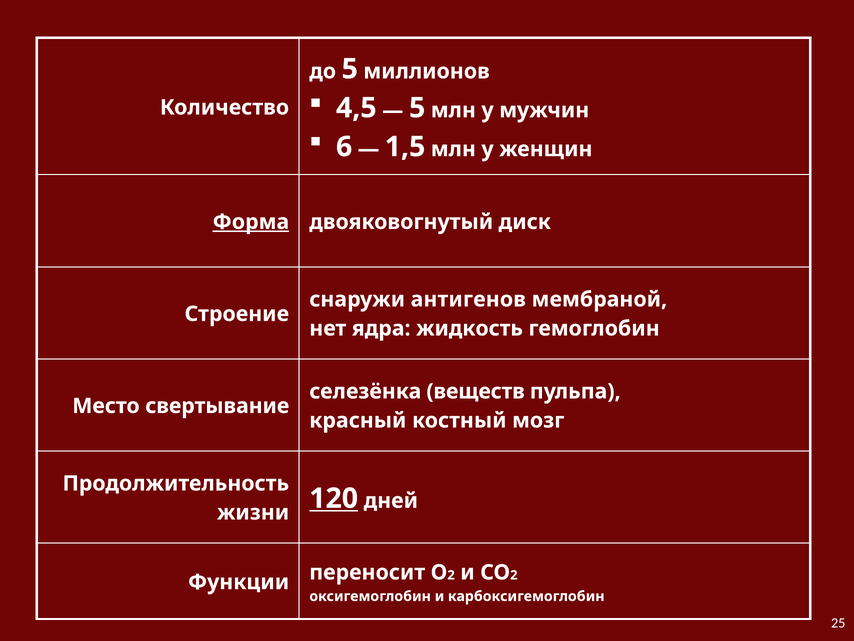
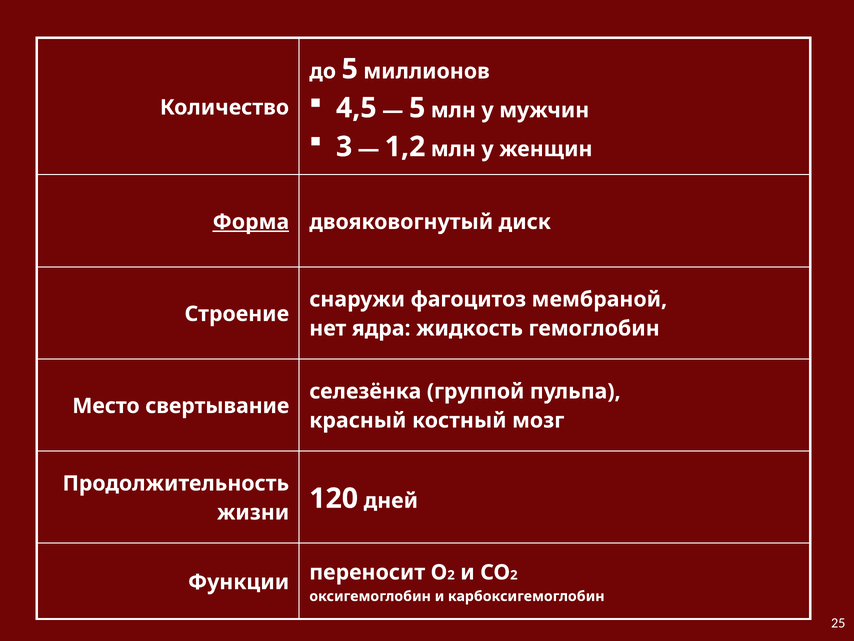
6: 6 -> 3
1,5: 1,5 -> 1,2
антигенов: антигенов -> фагоцитоз
веществ: веществ -> группой
120 underline: present -> none
